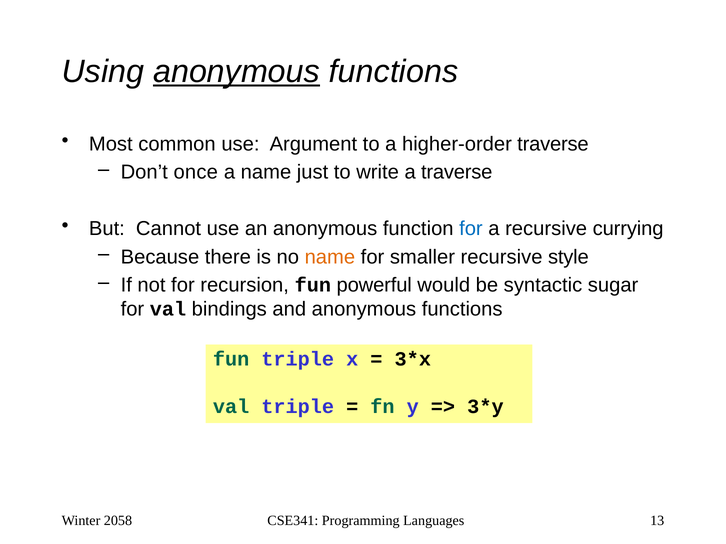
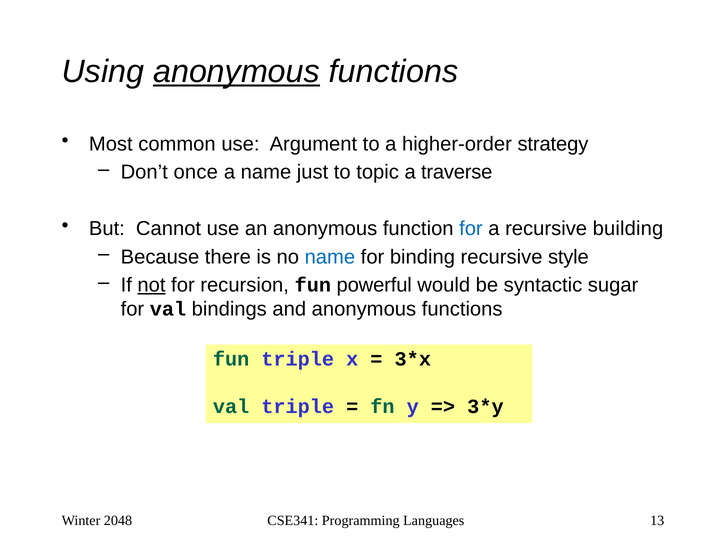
higher-order traverse: traverse -> strategy
write: write -> topic
currying: currying -> building
name at (330, 257) colour: orange -> blue
smaller: smaller -> binding
not underline: none -> present
2058: 2058 -> 2048
